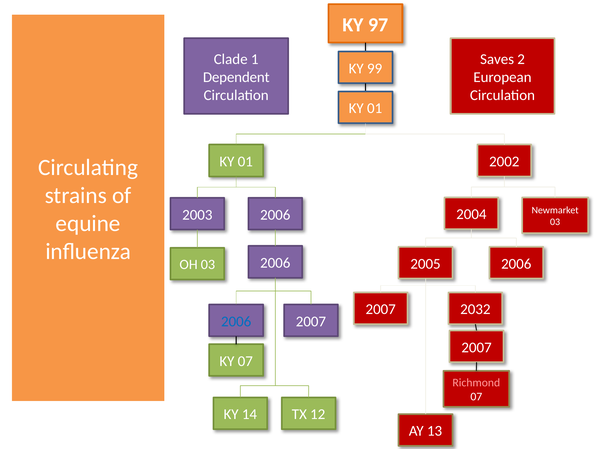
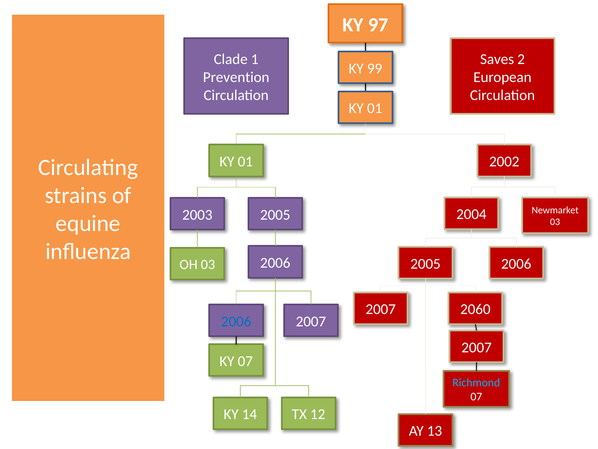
Dependent: Dependent -> Prevention
2006 at (275, 215): 2006 -> 2005
2032: 2032 -> 2060
Richmond colour: pink -> light blue
